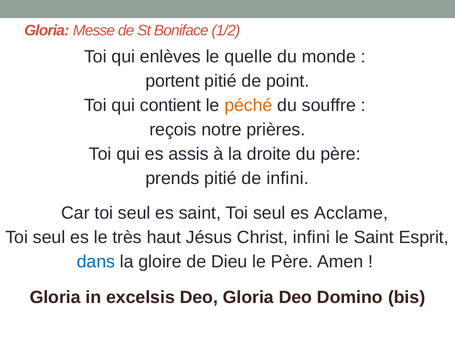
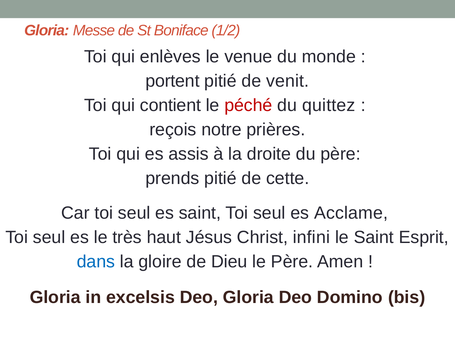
quelle: quelle -> venue
point: point -> venit
péché colour: orange -> red
souffre: souffre -> quittez
de infini: infini -> cette
